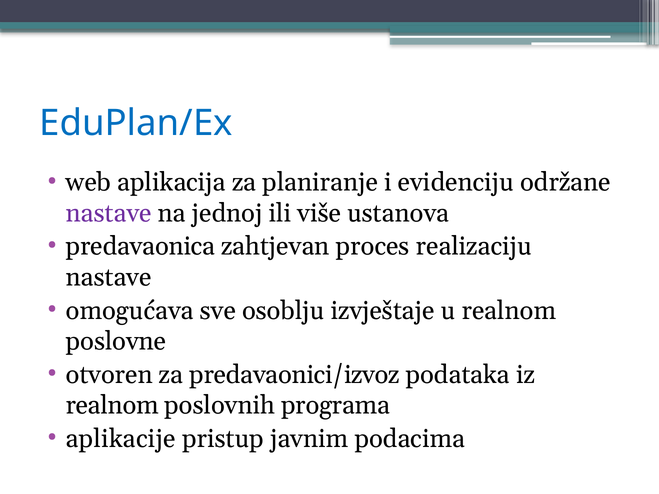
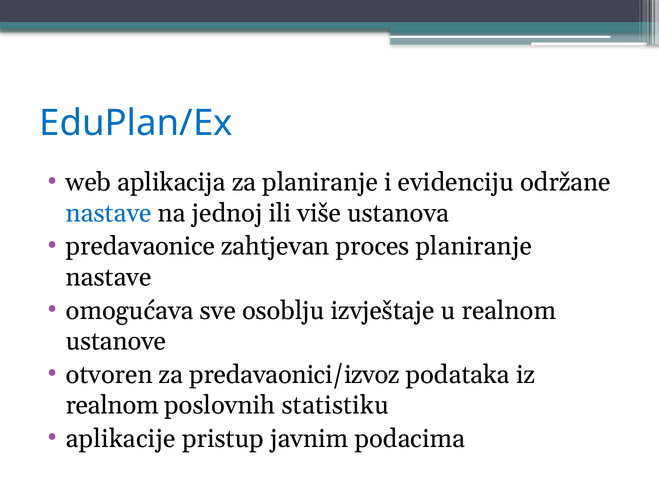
nastave at (109, 213) colour: purple -> blue
predavaonica: predavaonica -> predavaonice
proces realizaciju: realizaciju -> planiranje
poslovne: poslovne -> ustanove
programa: programa -> statistiku
